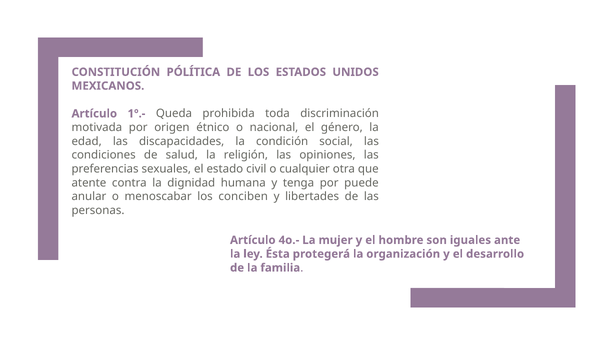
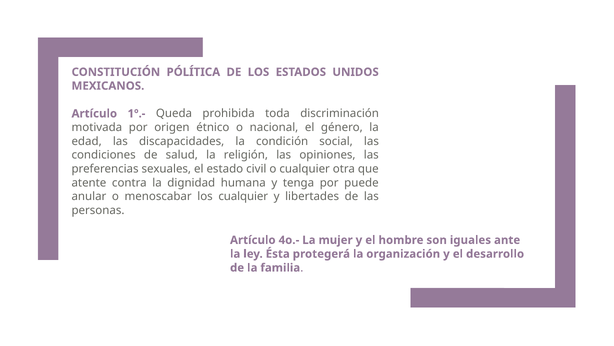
los conciben: conciben -> cualquier
